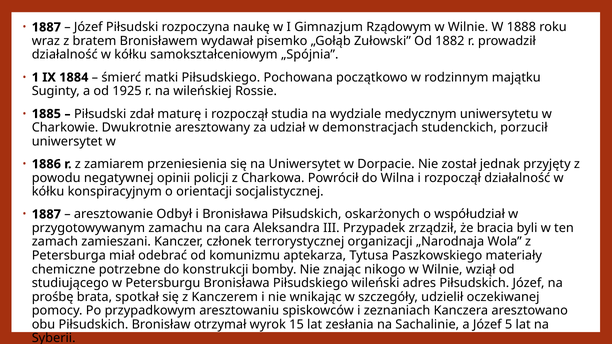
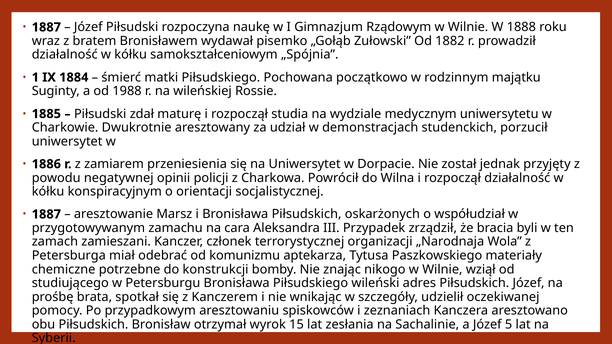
1925: 1925 -> 1988
Odbył: Odbył -> Marsz
